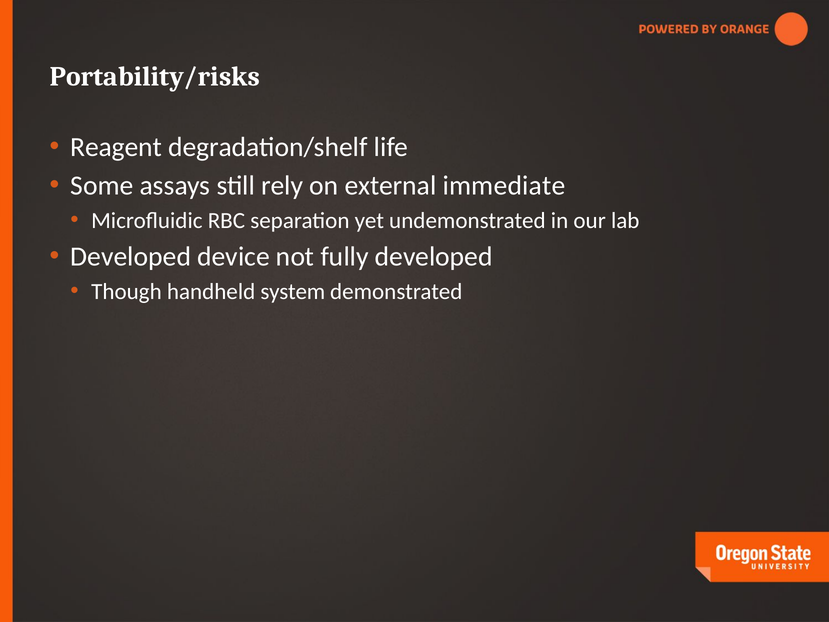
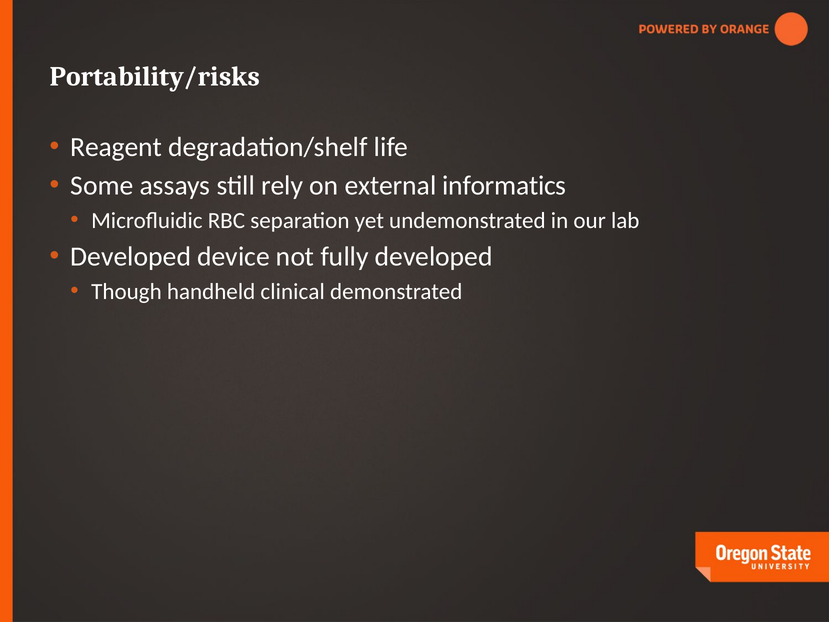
immediate: immediate -> informatics
system: system -> clinical
